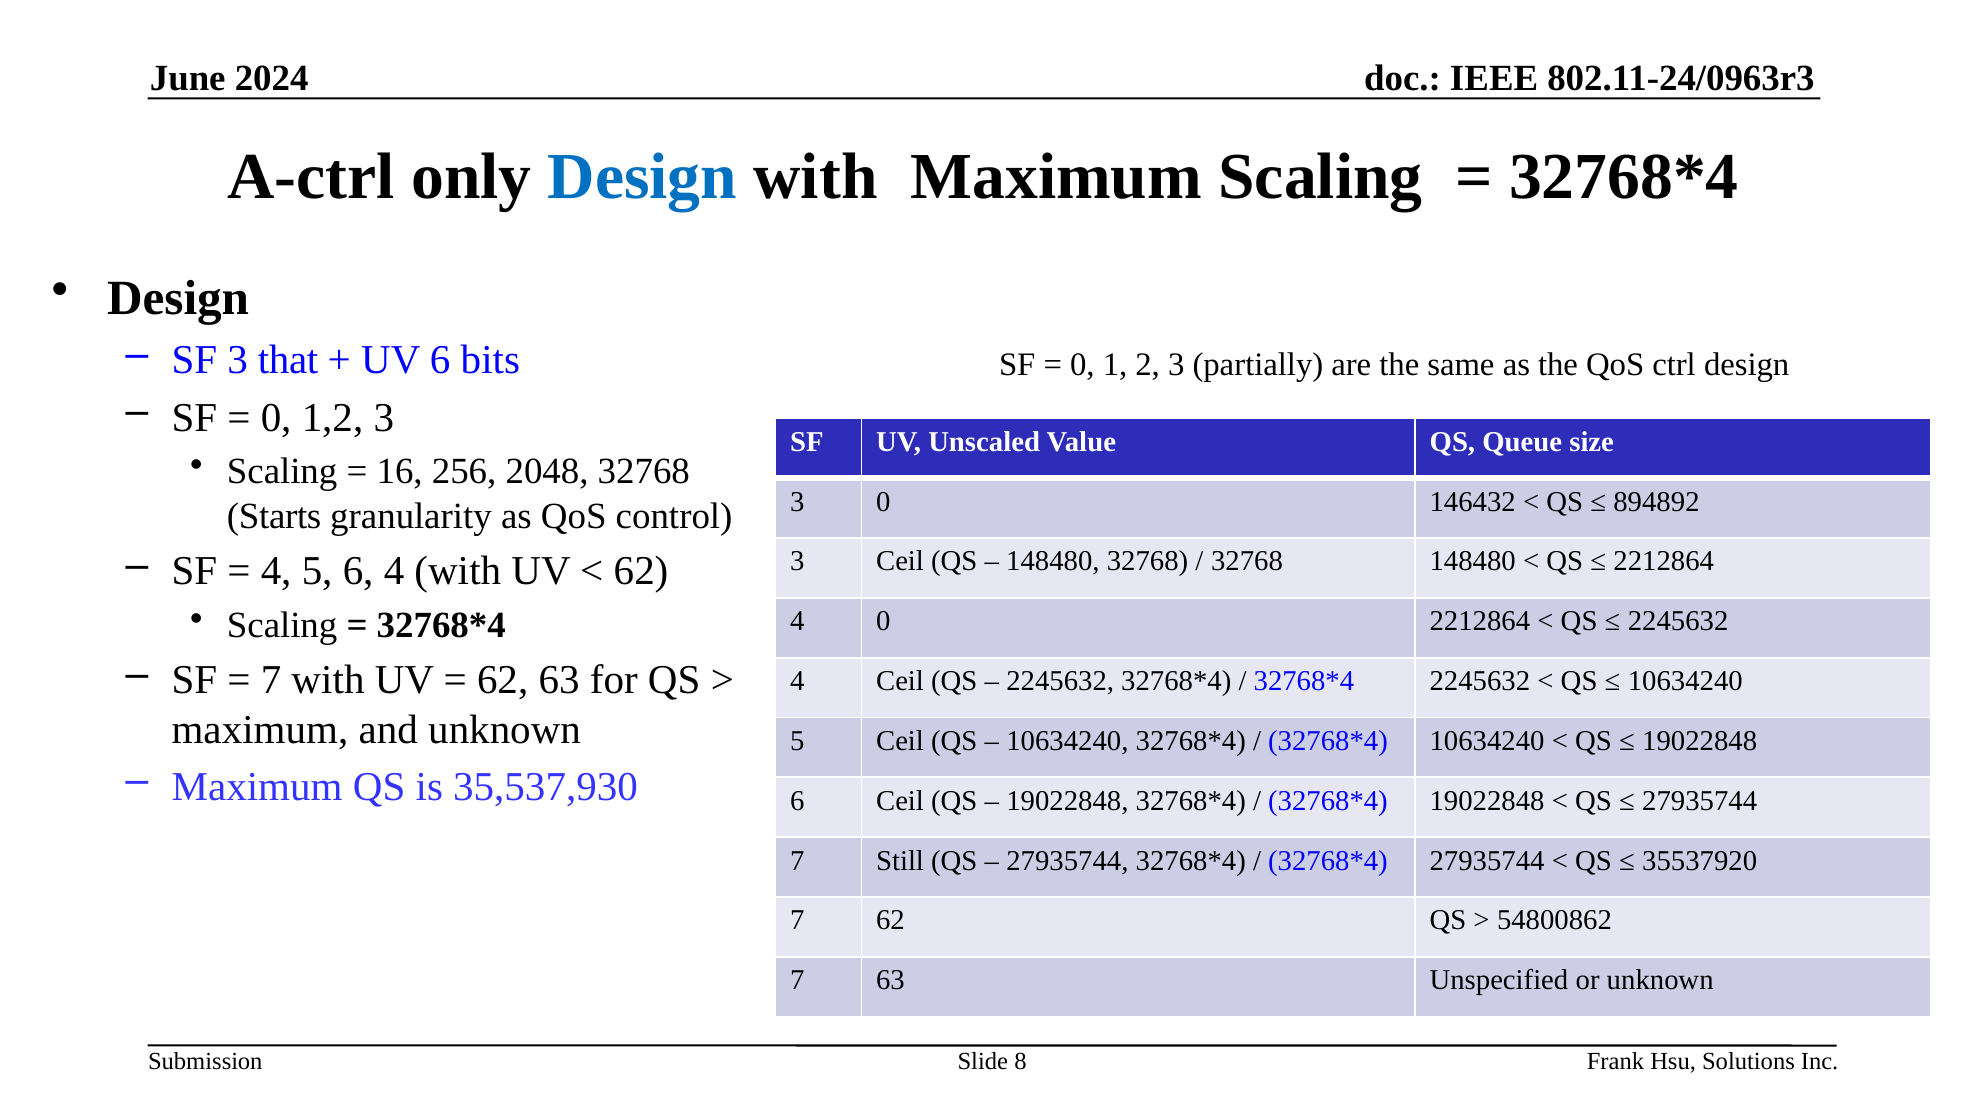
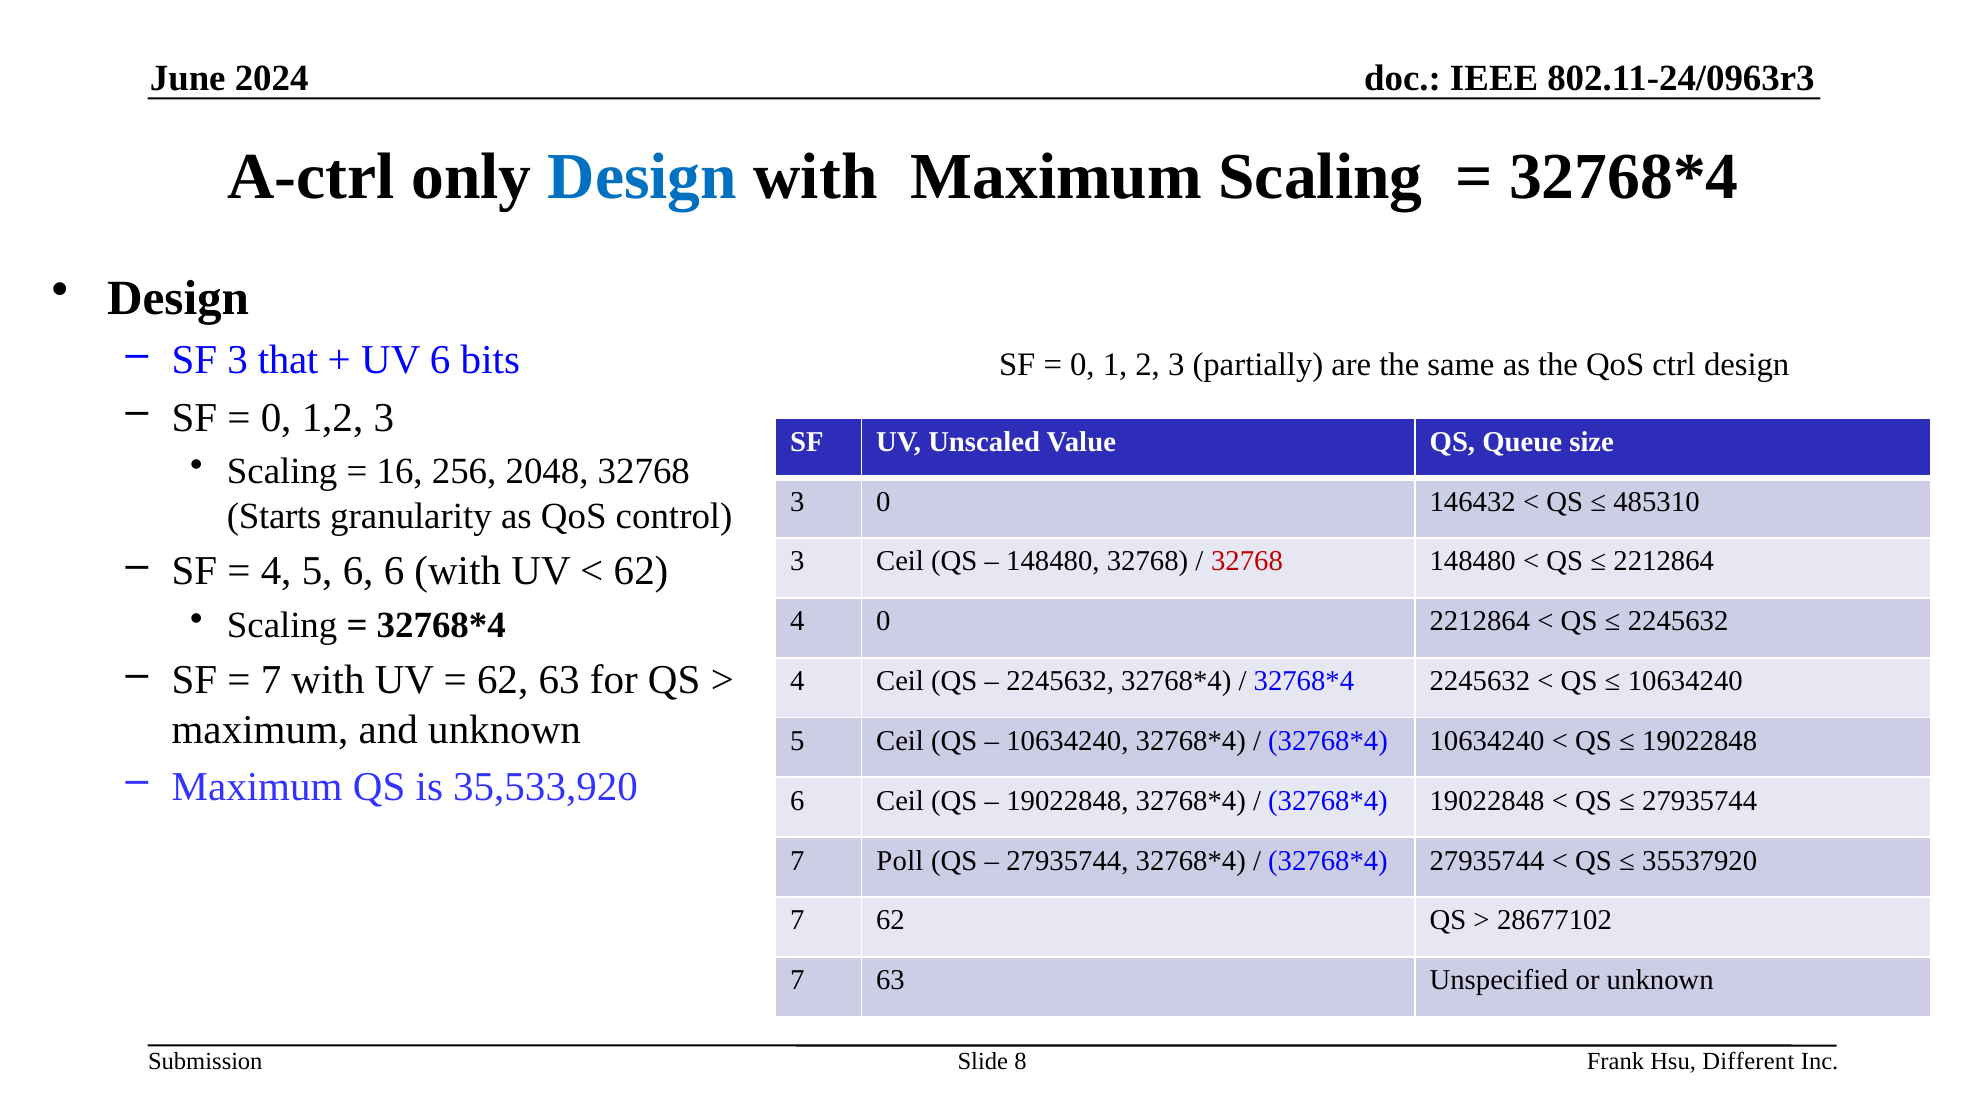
894892: 894892 -> 485310
32768 at (1247, 561) colour: black -> red
6 4: 4 -> 6
35,537,930: 35,537,930 -> 35,533,920
Still: Still -> Poll
54800862: 54800862 -> 28677102
Solutions: Solutions -> Different
